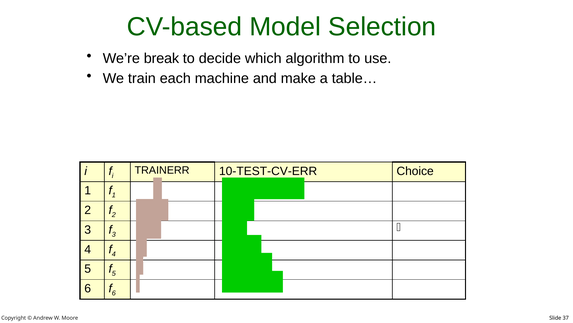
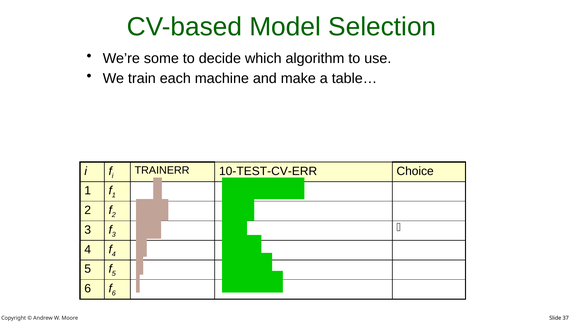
break: break -> some
